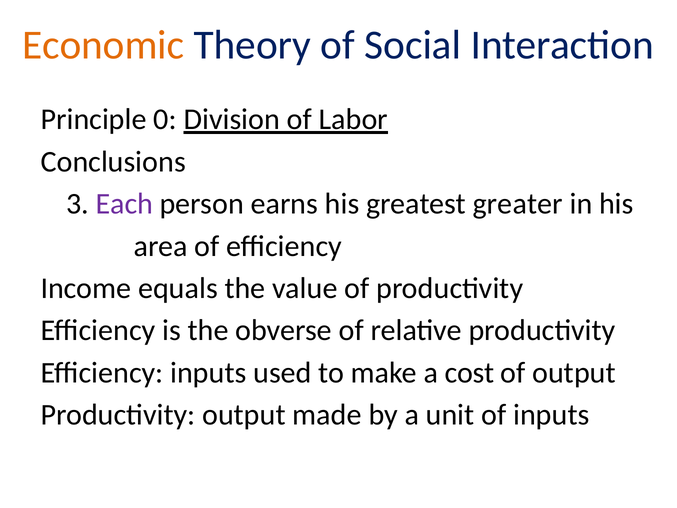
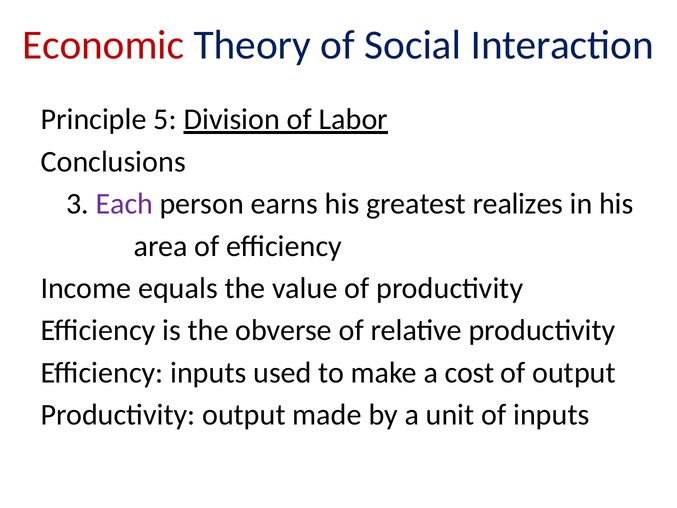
Economic colour: orange -> red
0: 0 -> 5
greater: greater -> realizes
